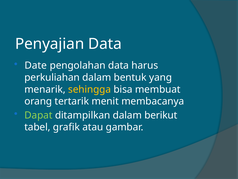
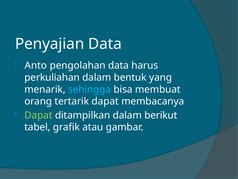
Date: Date -> Anto
sehingga colour: yellow -> light blue
tertarik menit: menit -> dapat
